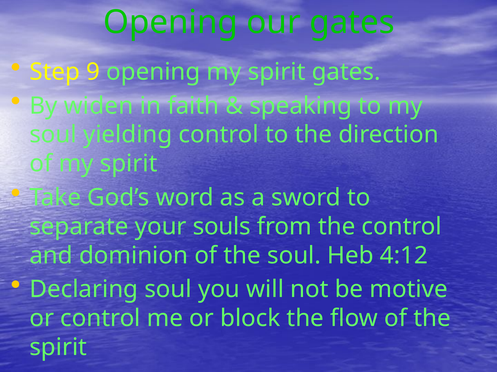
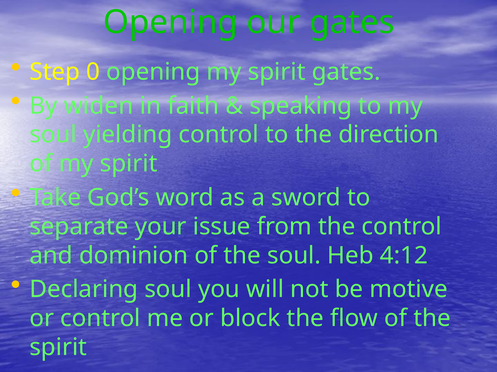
9: 9 -> 0
souls: souls -> issue
